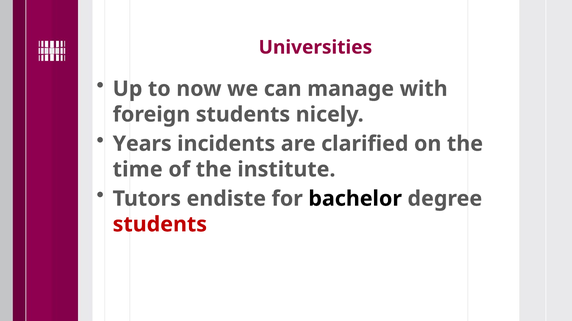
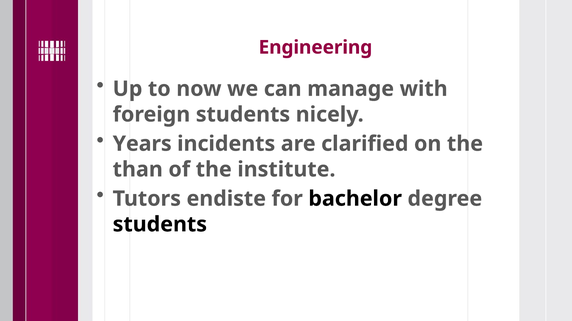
Universities: Universities -> Engineering
time: time -> than
students at (160, 225) colour: red -> black
